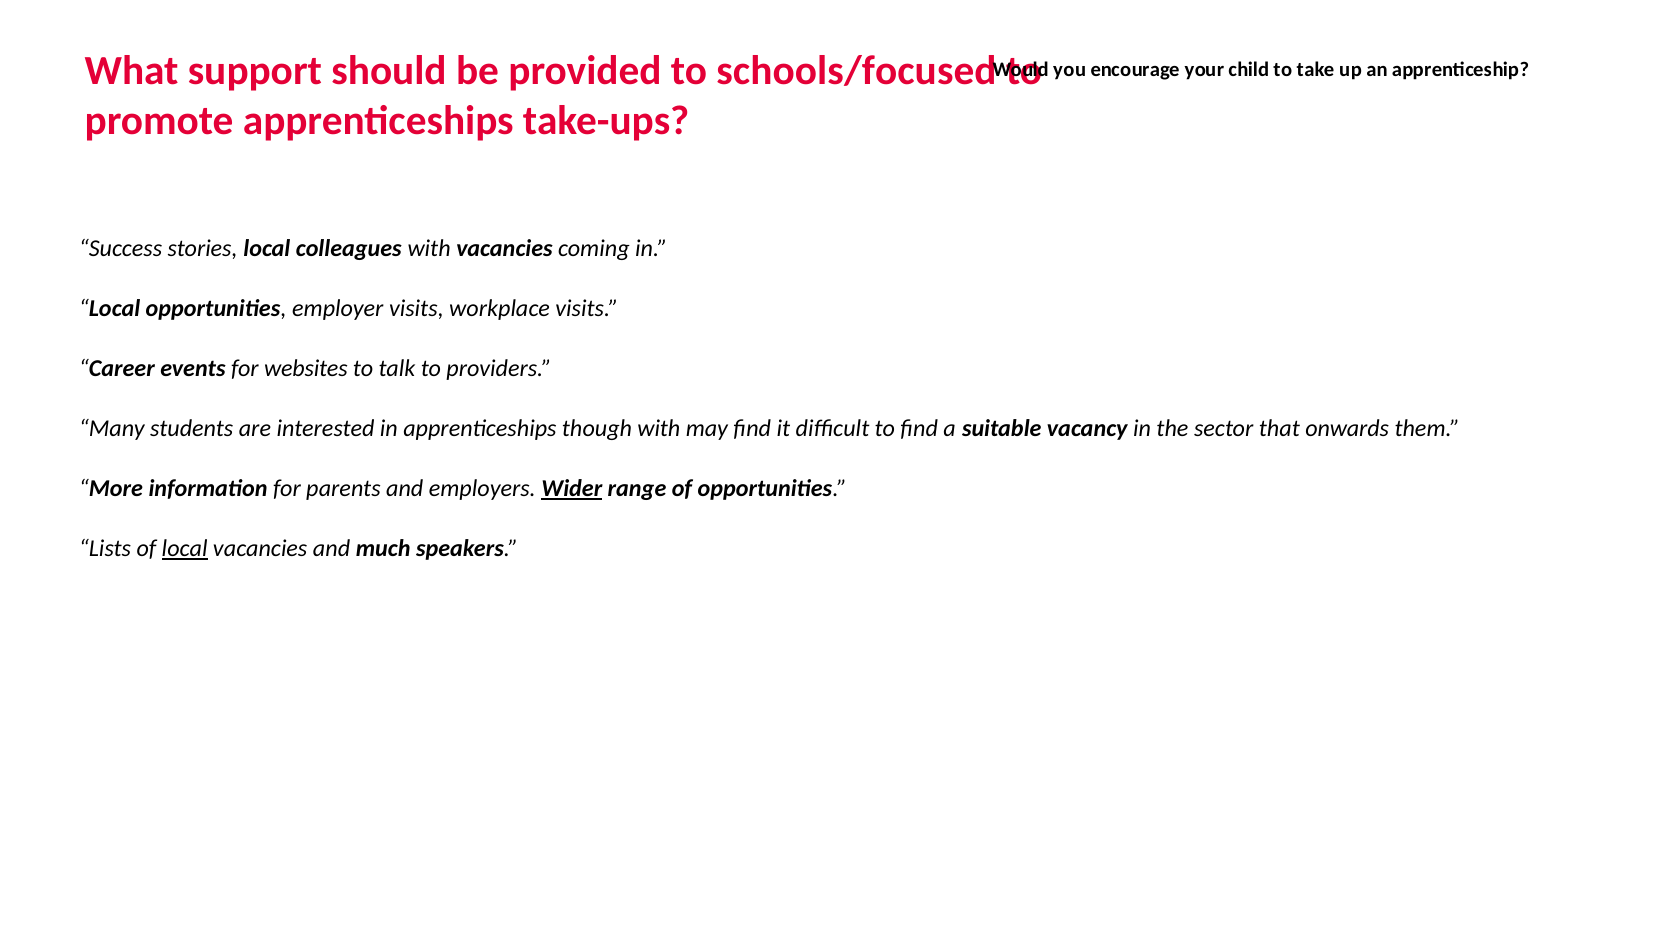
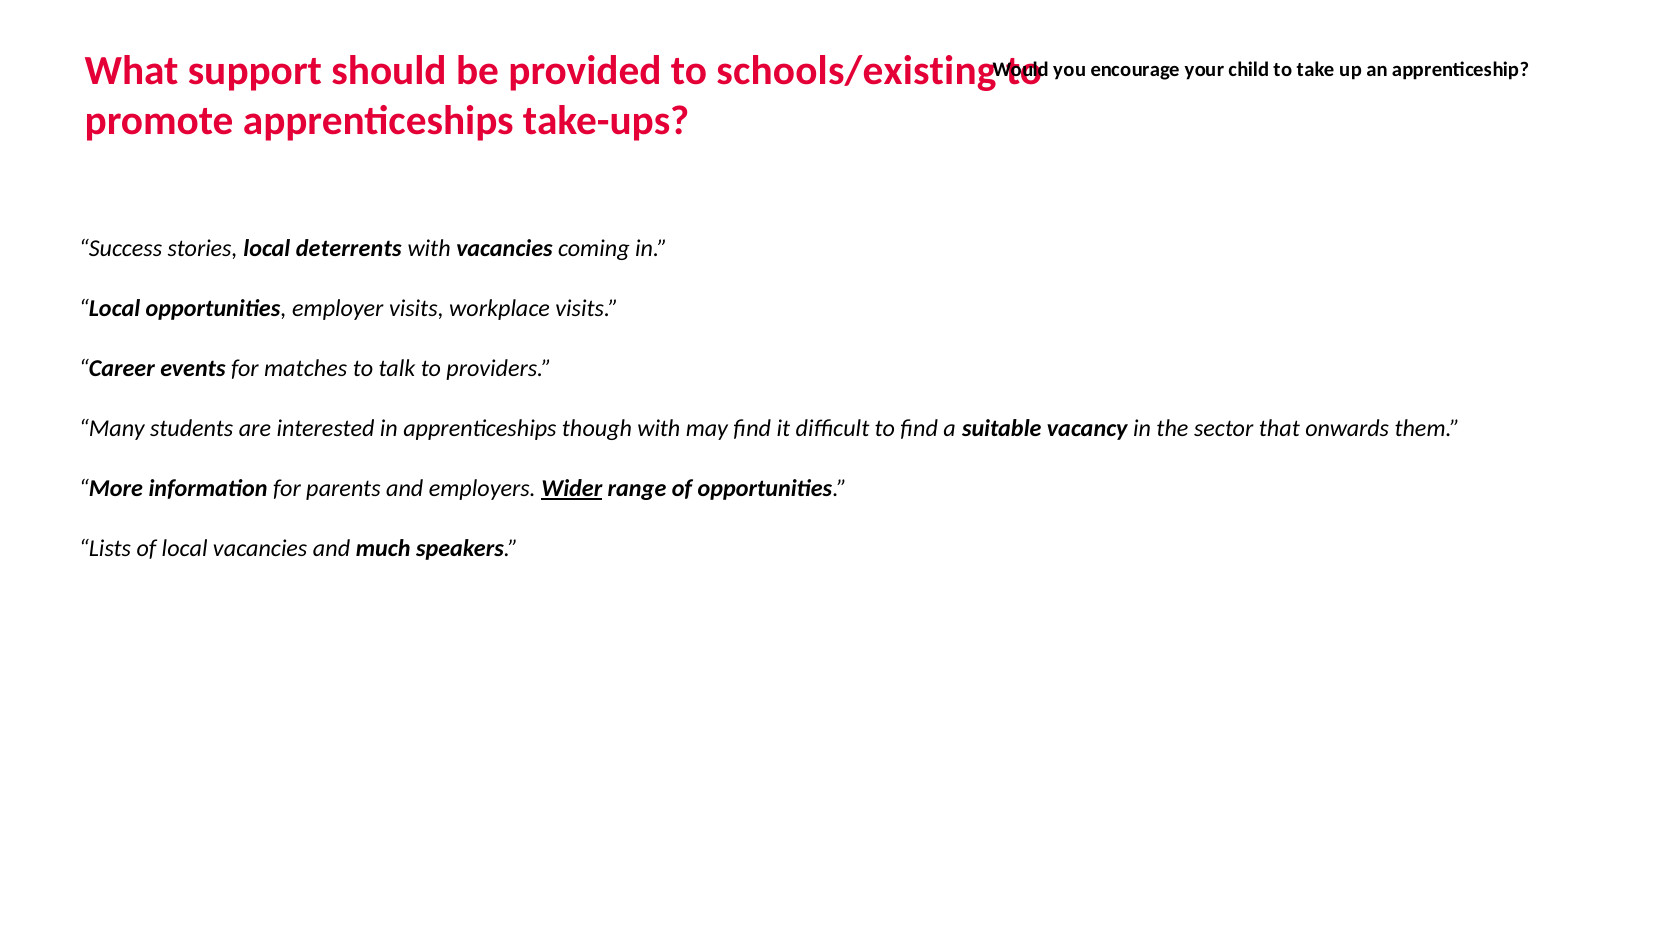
schools/focused: schools/focused -> schools/existing
colleagues: colleagues -> deterrents
websites: websites -> matches
local at (185, 548) underline: present -> none
